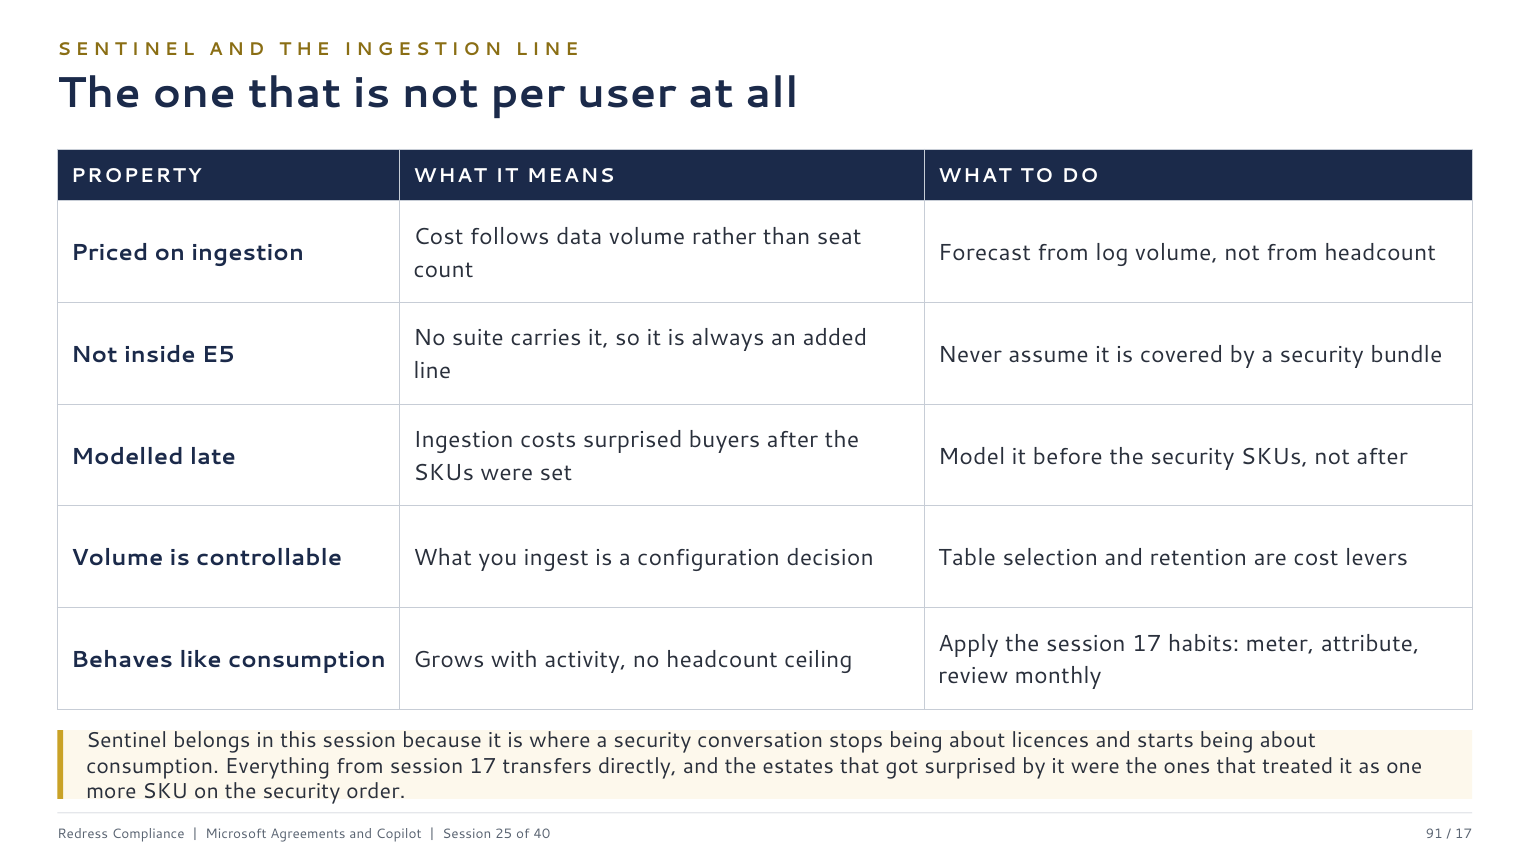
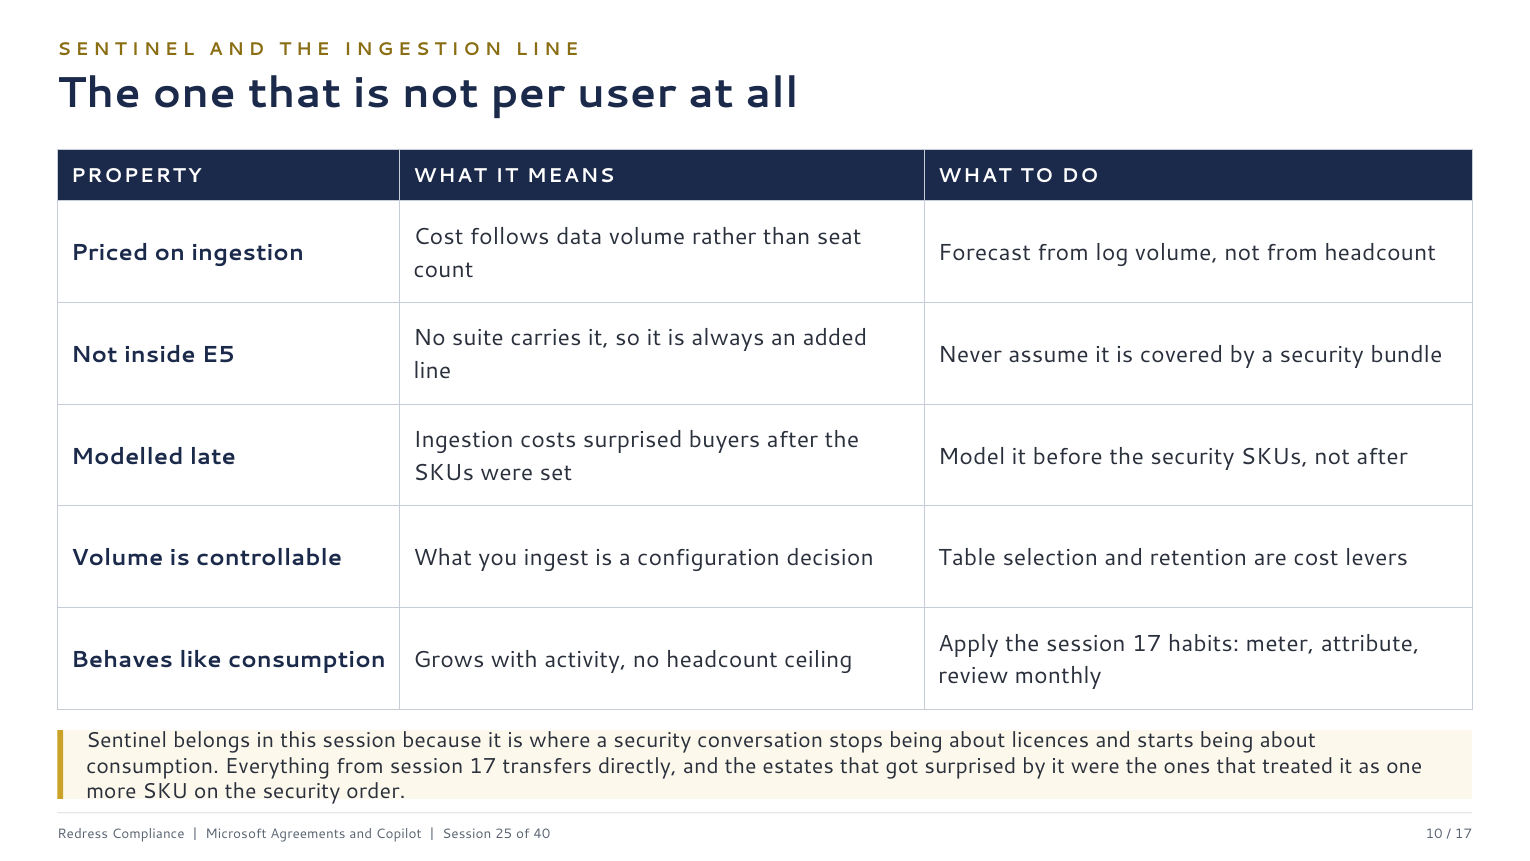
91: 91 -> 10
